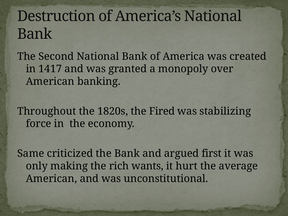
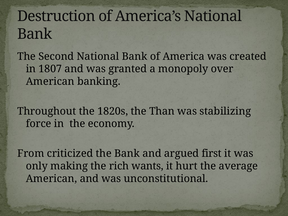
1417: 1417 -> 1807
Fired: Fired -> Than
Same: Same -> From
